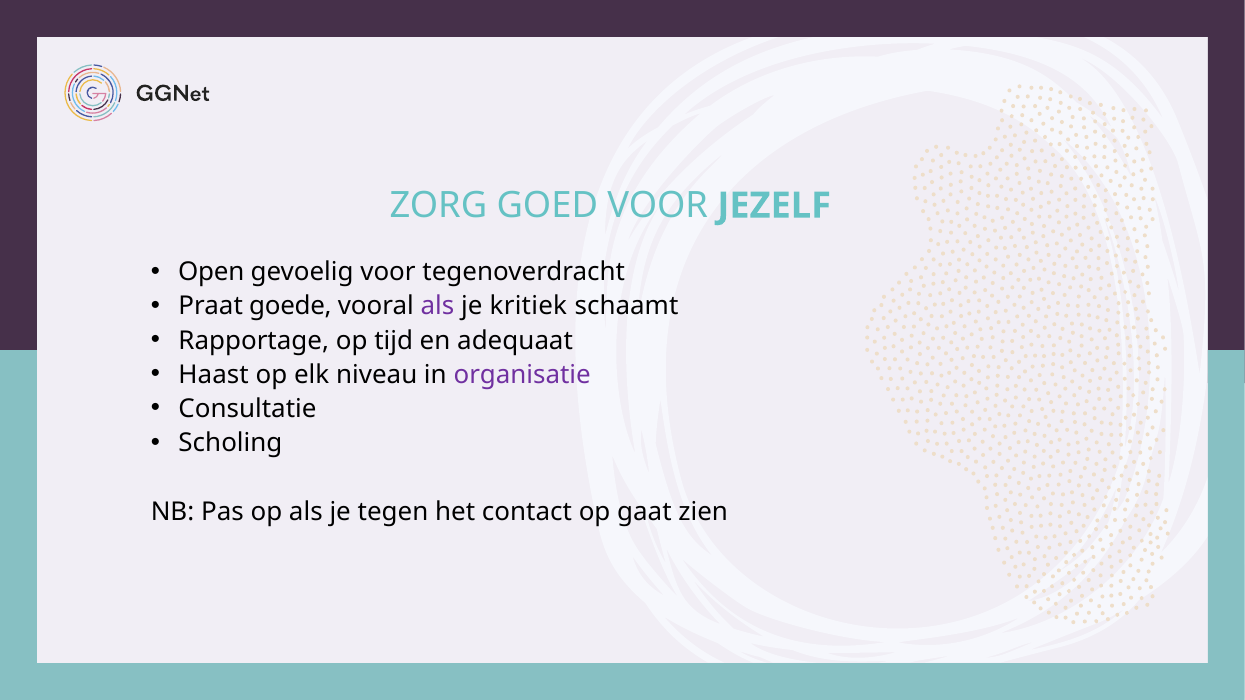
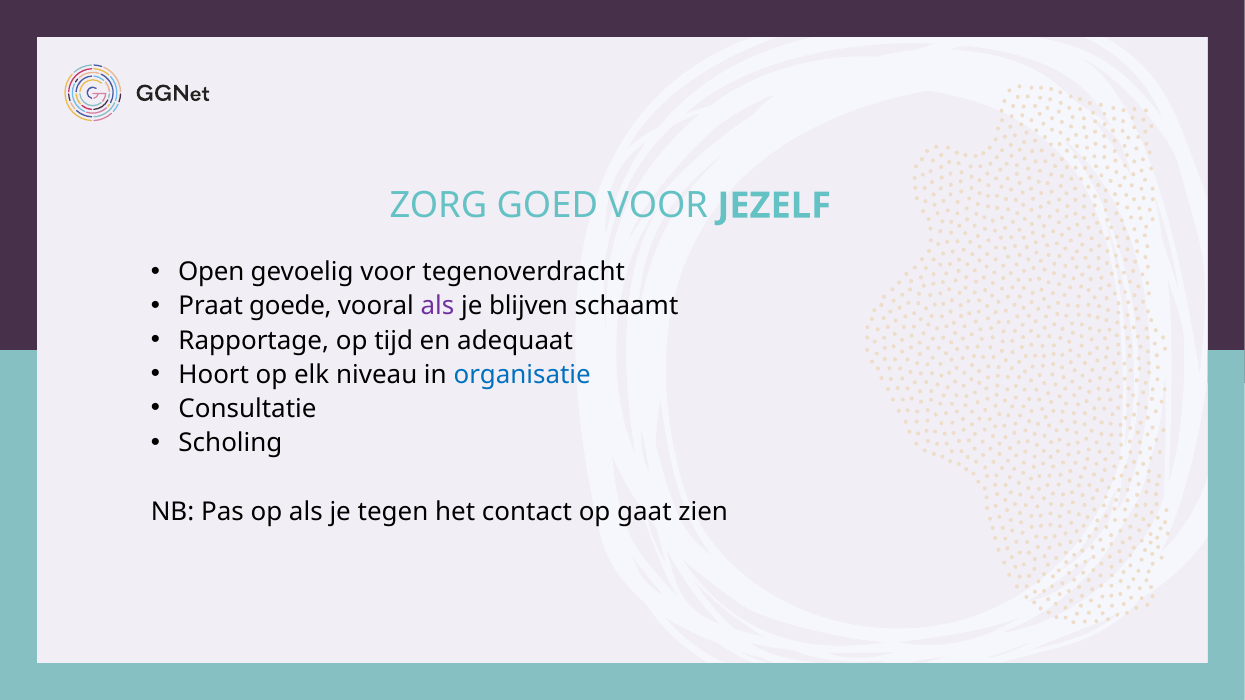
kritiek: kritiek -> blijven
Haast: Haast -> Hoort
organisatie colour: purple -> blue
